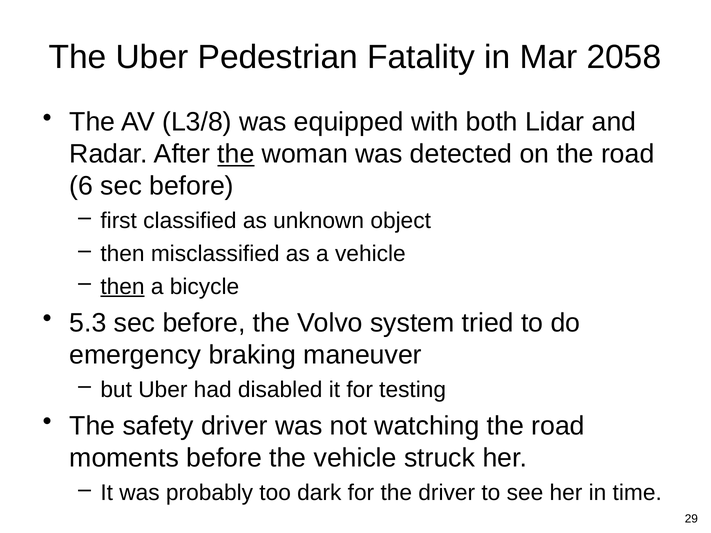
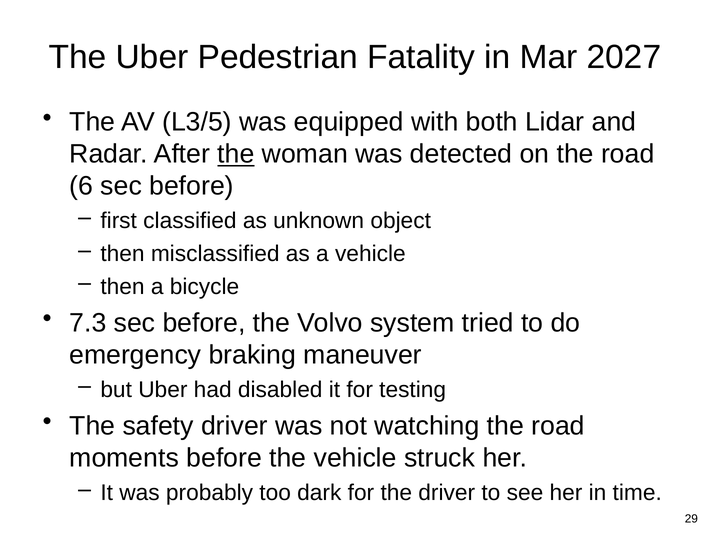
2058: 2058 -> 2027
L3/8: L3/8 -> L3/5
then at (122, 287) underline: present -> none
5.3: 5.3 -> 7.3
